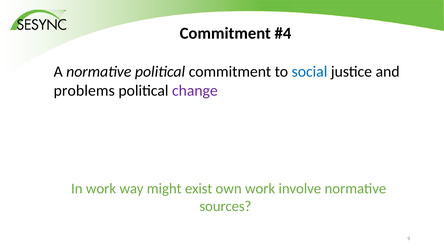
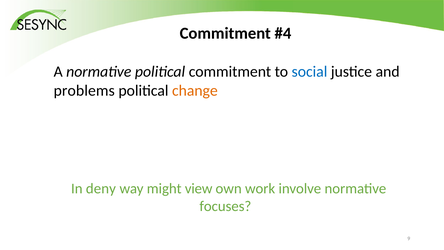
change colour: purple -> orange
In work: work -> deny
exist: exist -> view
sources: sources -> focuses
